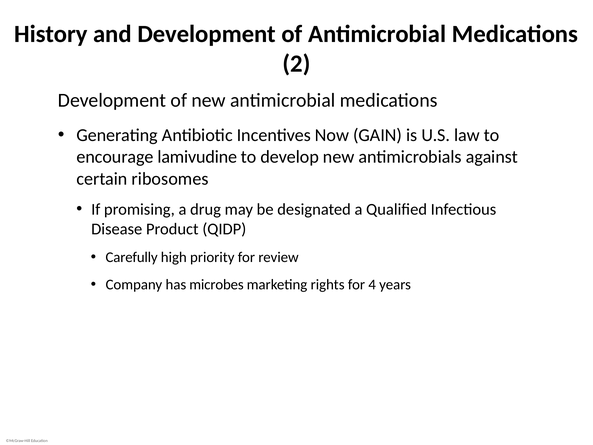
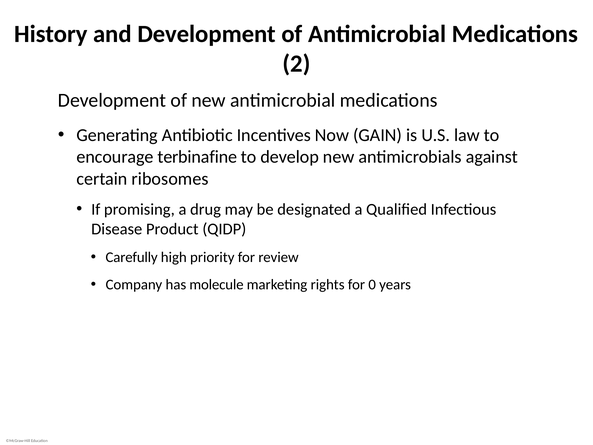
lamivudine: lamivudine -> terbinafine
microbes: microbes -> molecule
4: 4 -> 0
